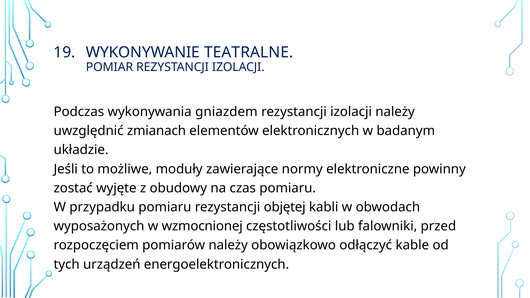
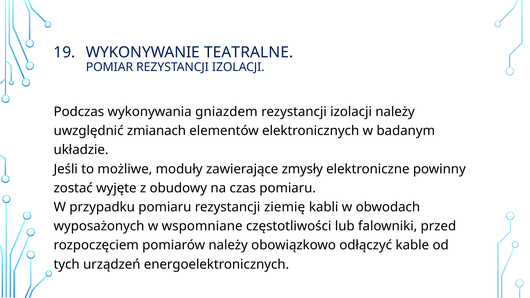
normy: normy -> zmysły
objętej: objętej -> ziemię
wzmocnionej: wzmocnionej -> wspomniane
